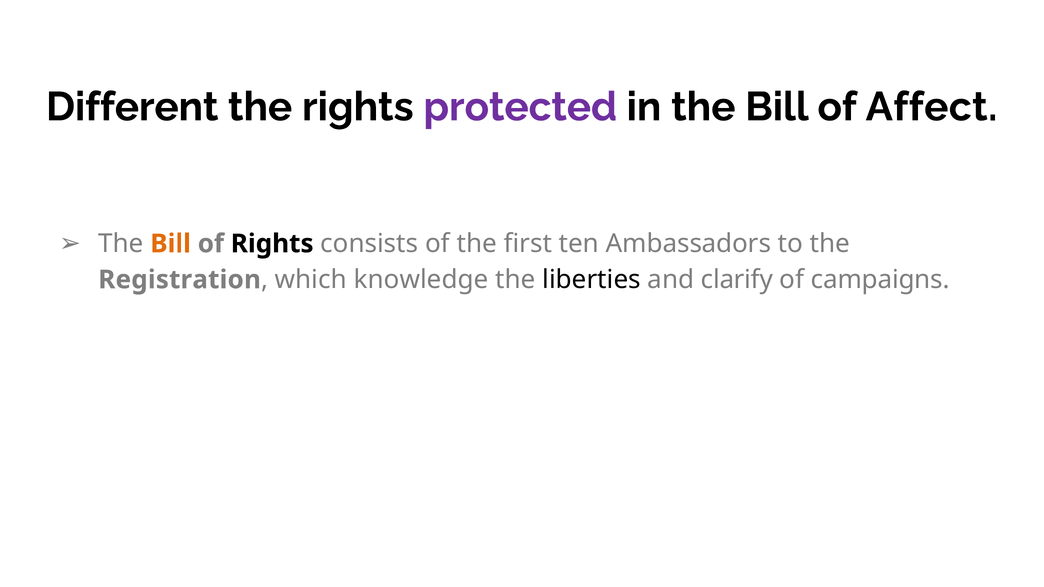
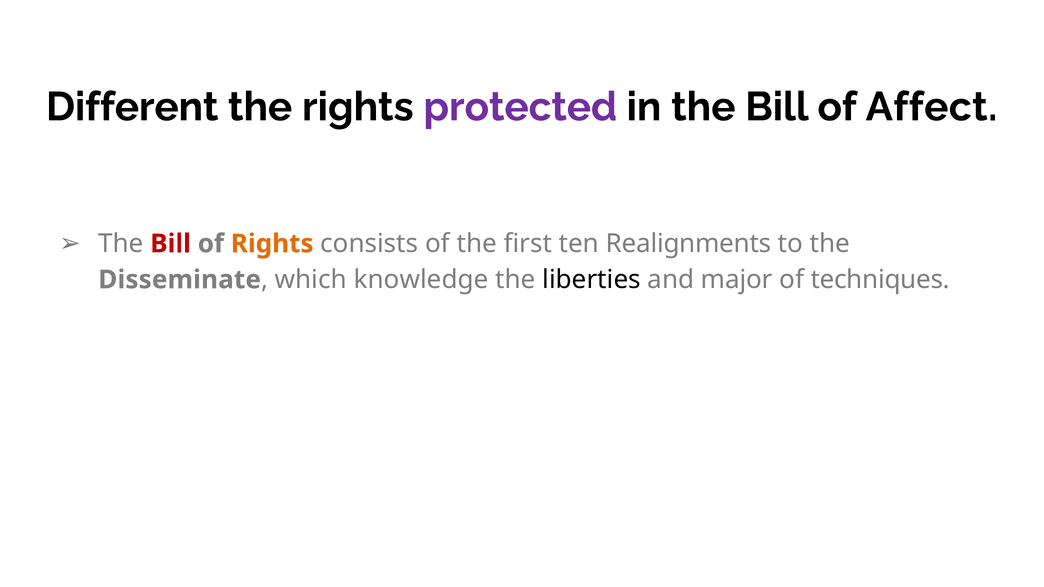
Bill at (171, 244) colour: orange -> red
Rights at (272, 244) colour: black -> orange
Ambassadors: Ambassadors -> Realignments
Registration: Registration -> Disseminate
clarify: clarify -> major
campaigns: campaigns -> techniques
